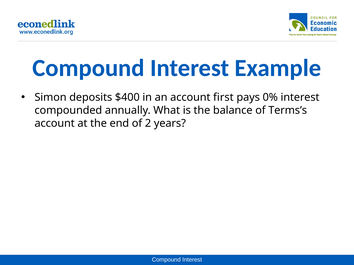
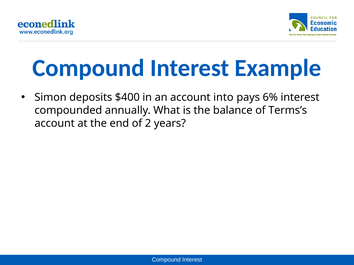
first: first -> into
0%: 0% -> 6%
